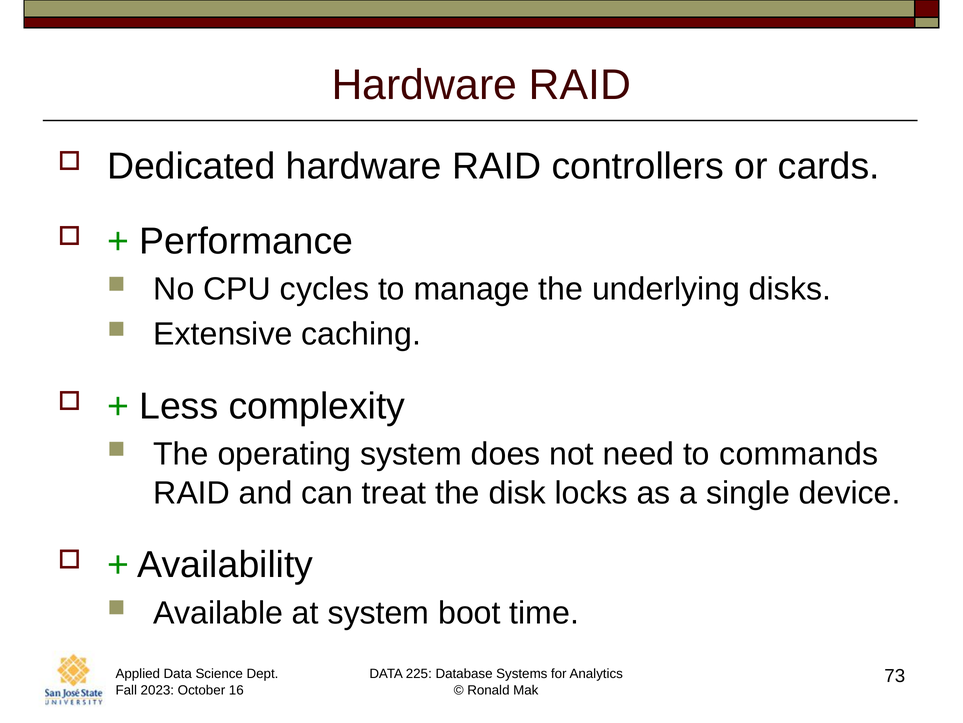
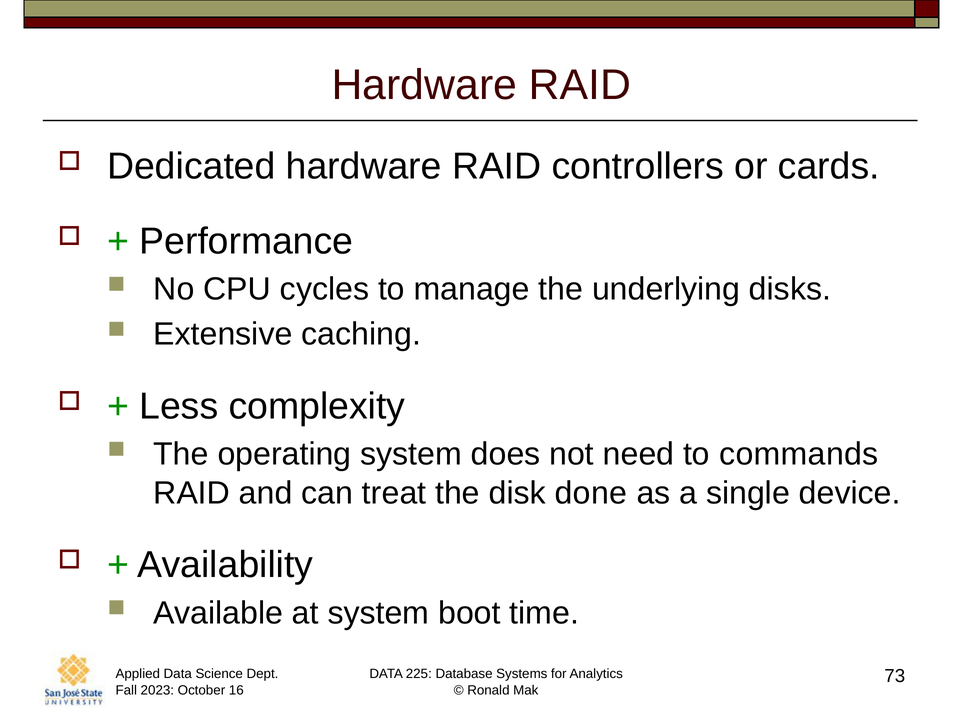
locks: locks -> done
